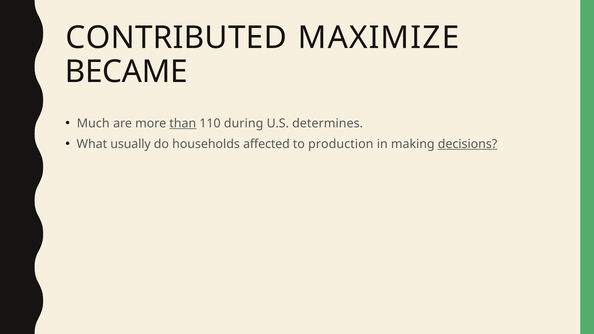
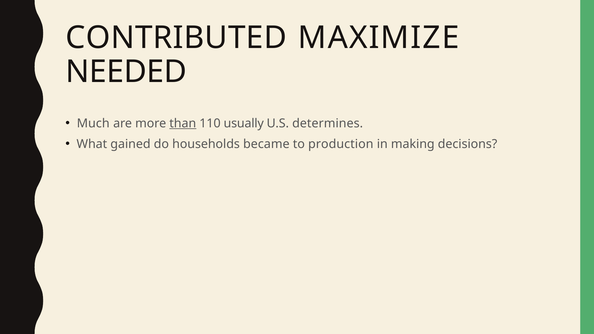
BECAME: BECAME -> NEEDED
during: during -> usually
usually: usually -> gained
affected: affected -> became
decisions underline: present -> none
